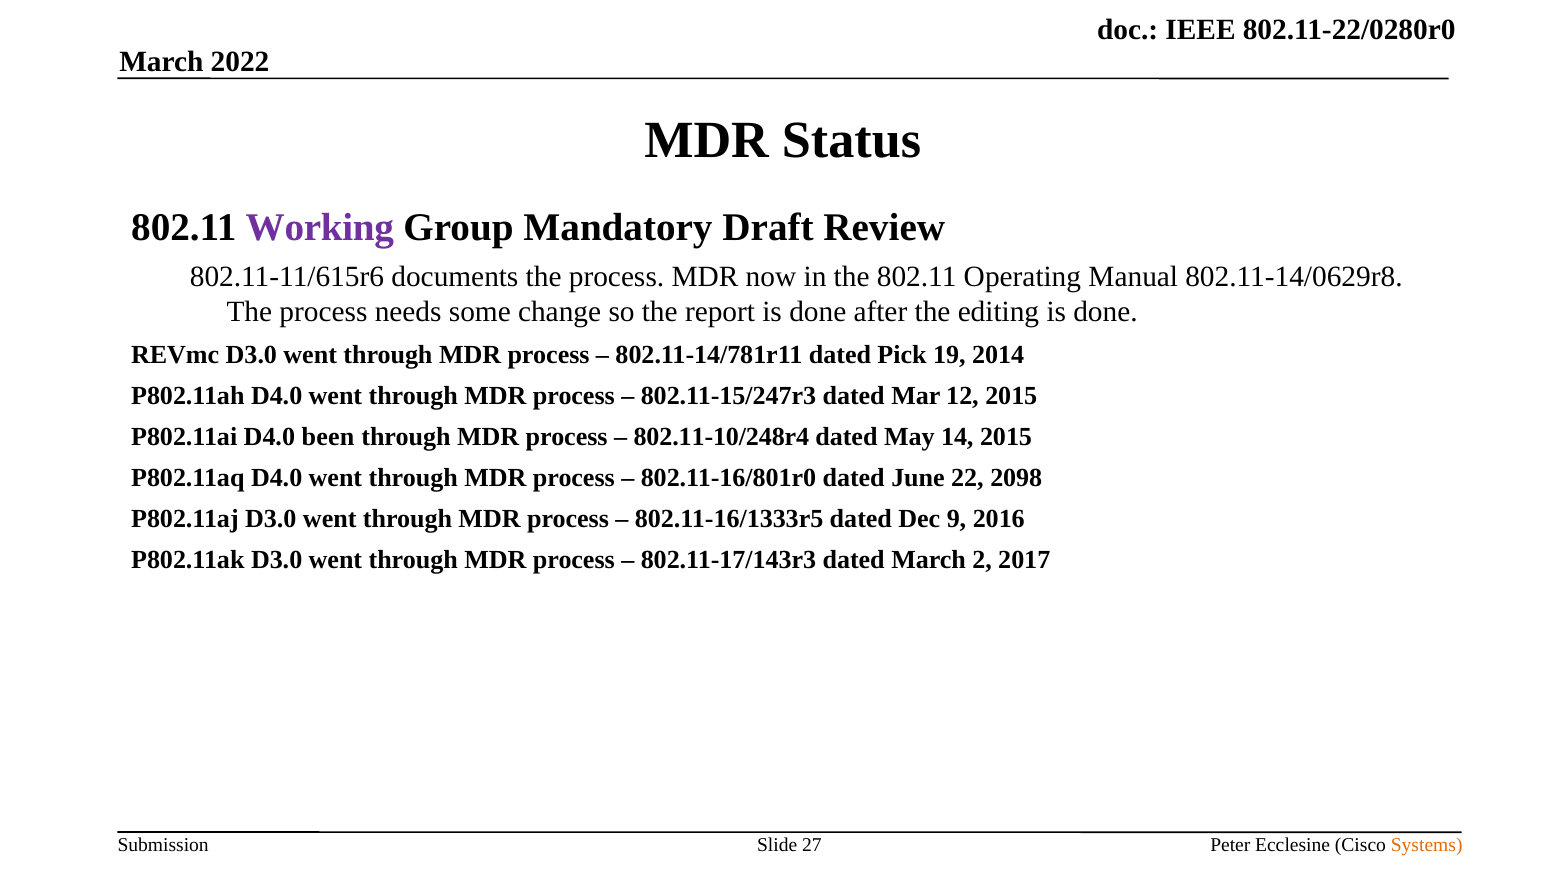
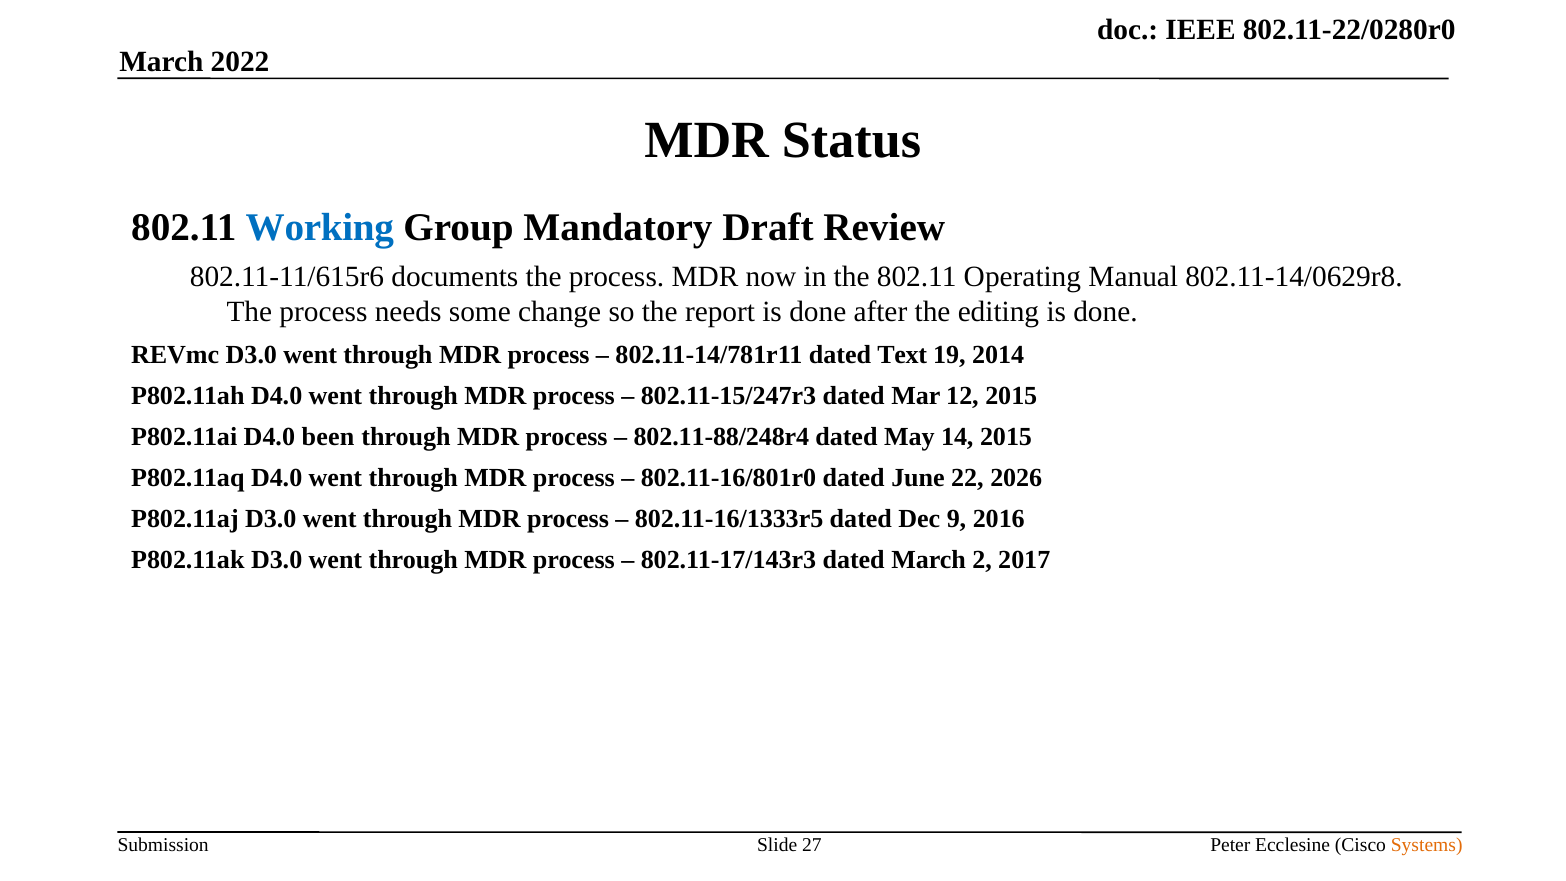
Working colour: purple -> blue
Pick: Pick -> Text
802.11-10/248r4: 802.11-10/248r4 -> 802.11-88/248r4
2098: 2098 -> 2026
